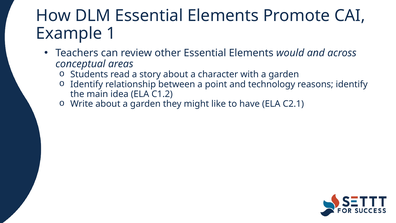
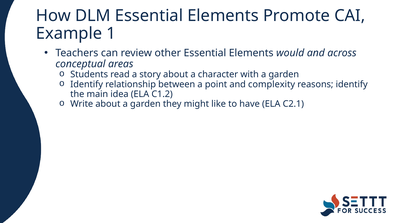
technology: technology -> complexity
